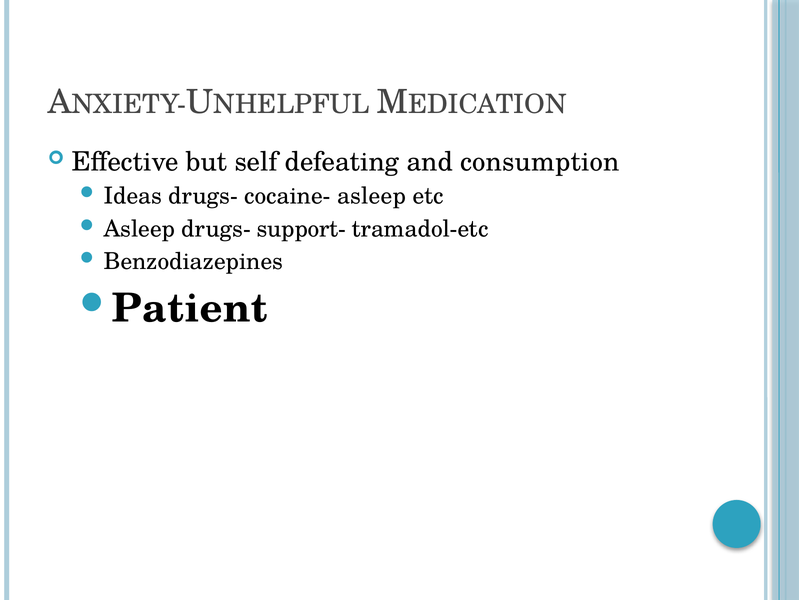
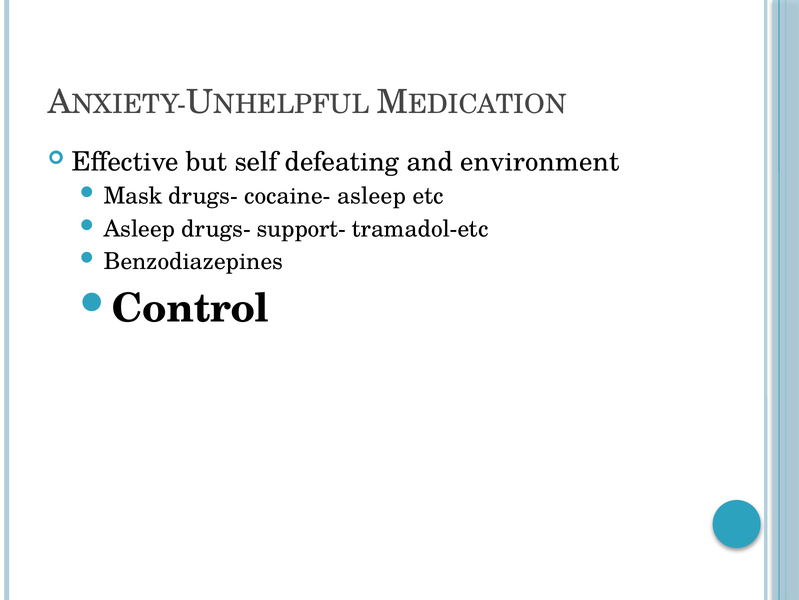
consumption: consumption -> environment
Ideas: Ideas -> Mask
Patient: Patient -> Control
